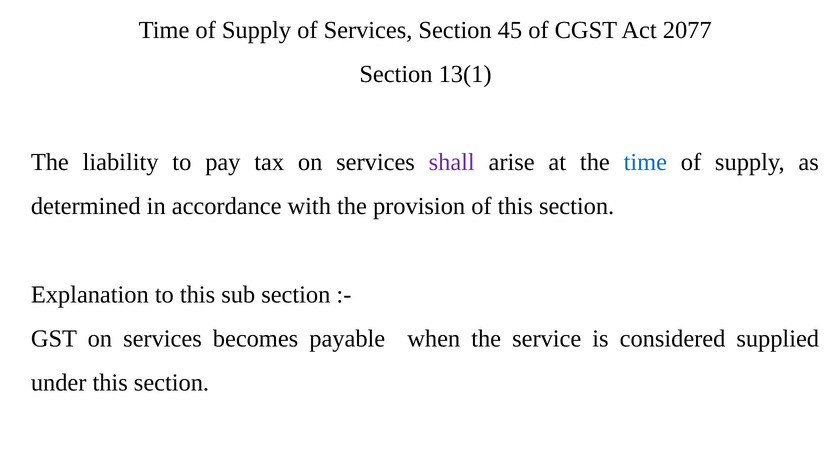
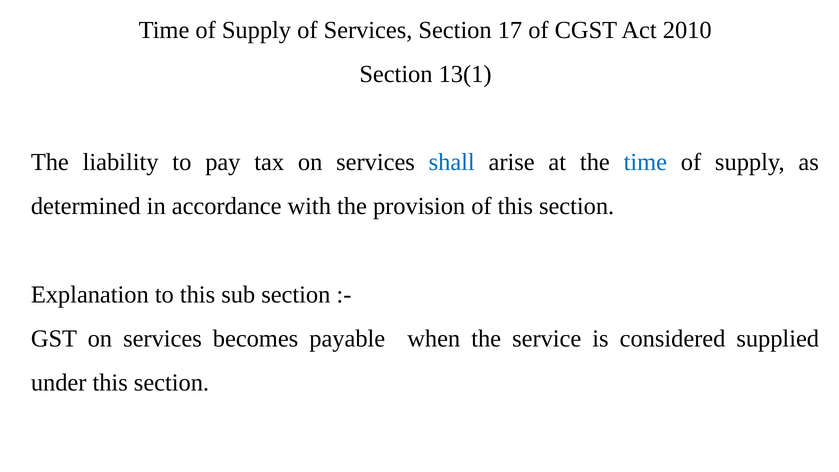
45: 45 -> 17
2077: 2077 -> 2010
shall colour: purple -> blue
